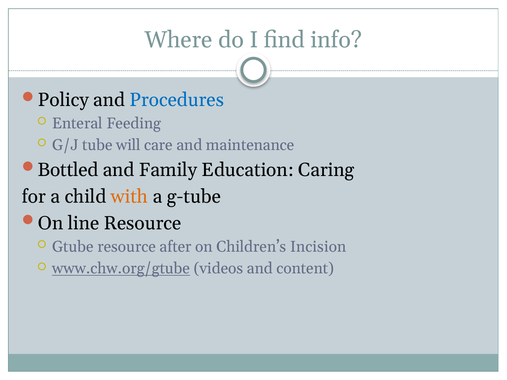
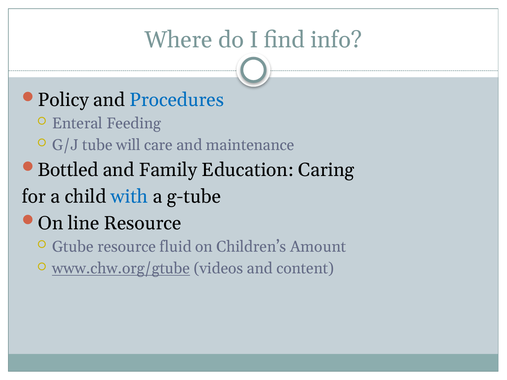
with colour: orange -> blue
after: after -> fluid
Incision: Incision -> Amount
